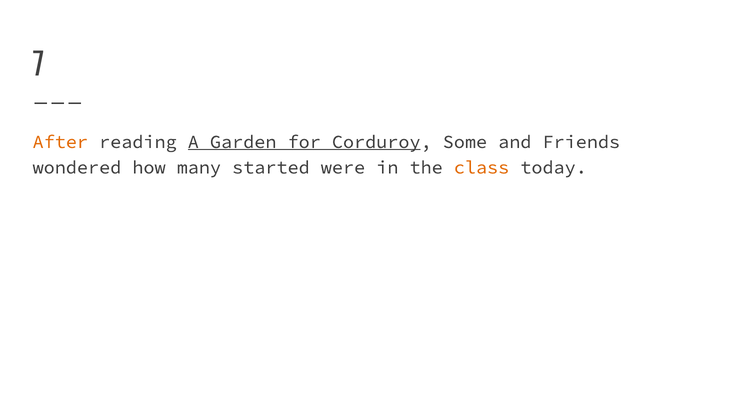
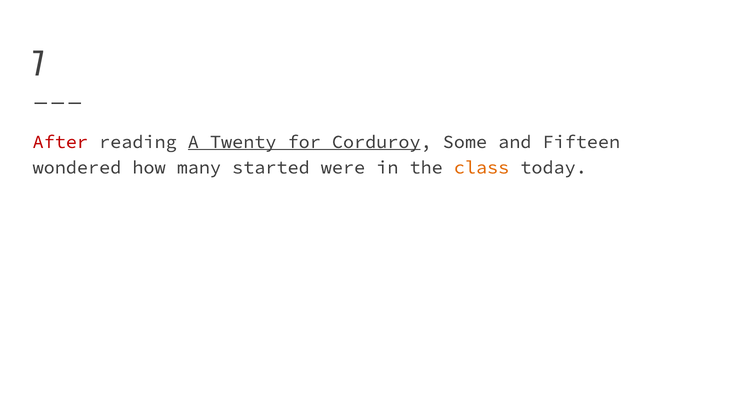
After colour: orange -> red
Garden: Garden -> Twenty
Friends: Friends -> Fifteen
